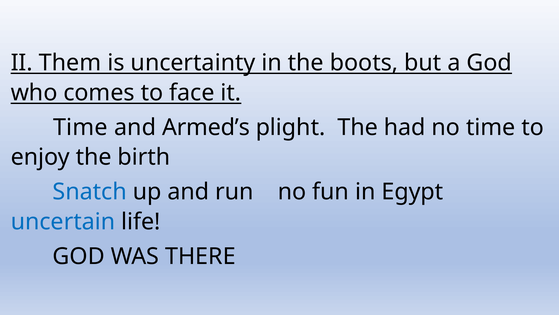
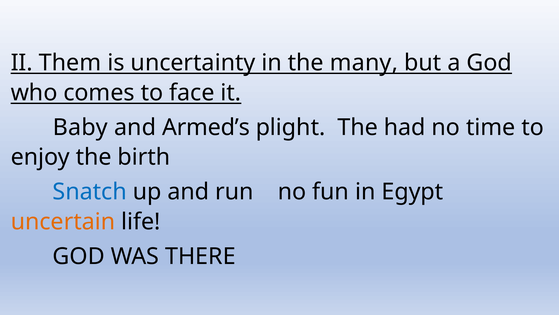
boots: boots -> many
Time at (80, 127): Time -> Baby
uncertain colour: blue -> orange
